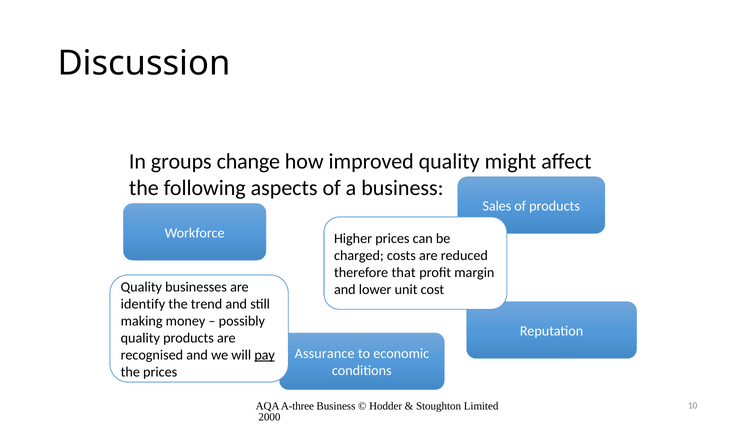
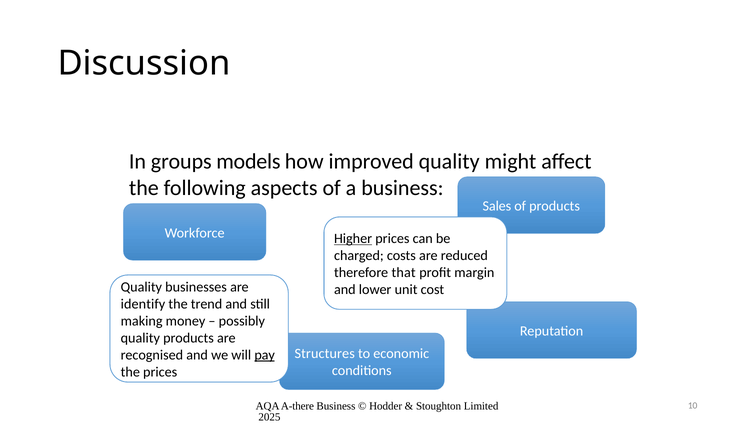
change: change -> models
Higher underline: none -> present
Assurance: Assurance -> Structures
A-three: A-three -> A-there
2000: 2000 -> 2025
